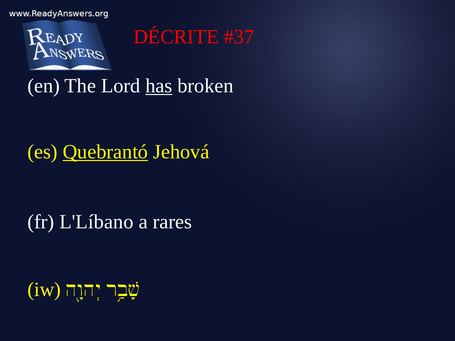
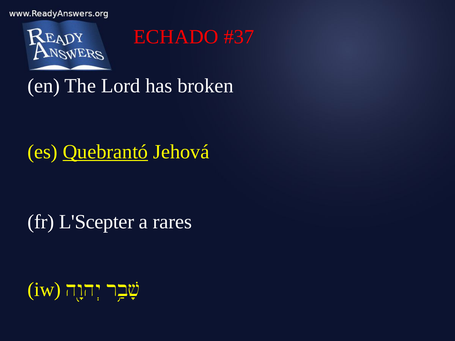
DÉCRITE: DÉCRITE -> ECHADO
has underline: present -> none
L'Líbano: L'Líbano -> L'Scepter
